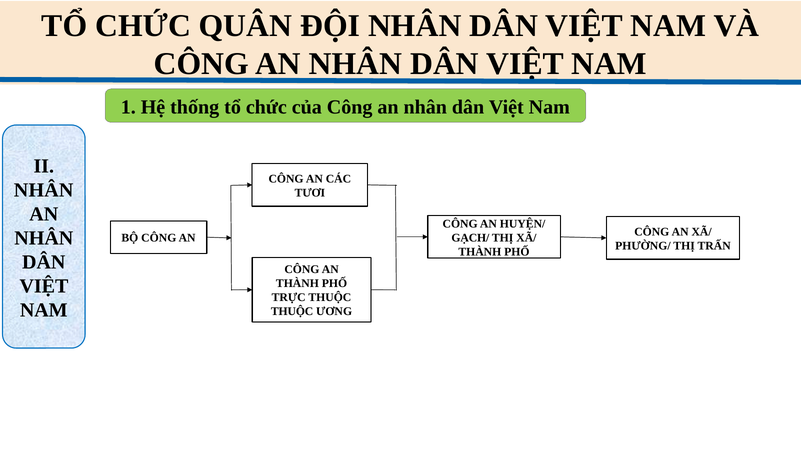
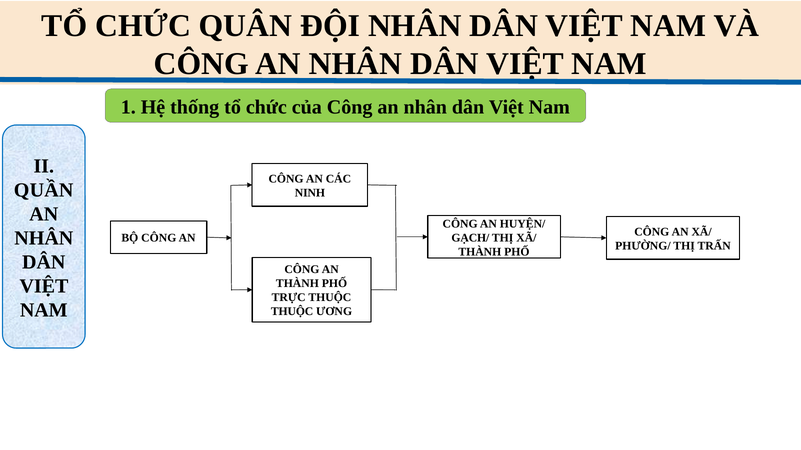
NHÂN at (44, 190): NHÂN -> QUẦN
TƯƠI: TƯƠI -> NINH
